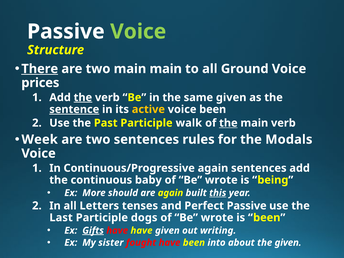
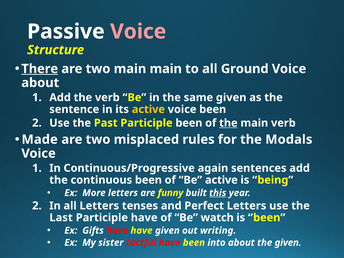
Voice at (138, 32) colour: light green -> pink
prices at (40, 83): prices -> about
the at (83, 97) underline: present -> none
sentence underline: present -> none
Participle walk: walk -> been
Week: Week -> Made
two sentences: sentences -> misplaced
continuous baby: baby -> been
wrote at (221, 180): wrote -> active
More should: should -> letters
are again: again -> funny
Perfect Passive: Passive -> Letters
Participle dogs: dogs -> have
wrote at (217, 218): wrote -> watch
Gifts underline: present -> none
fought: fought -> tactful
